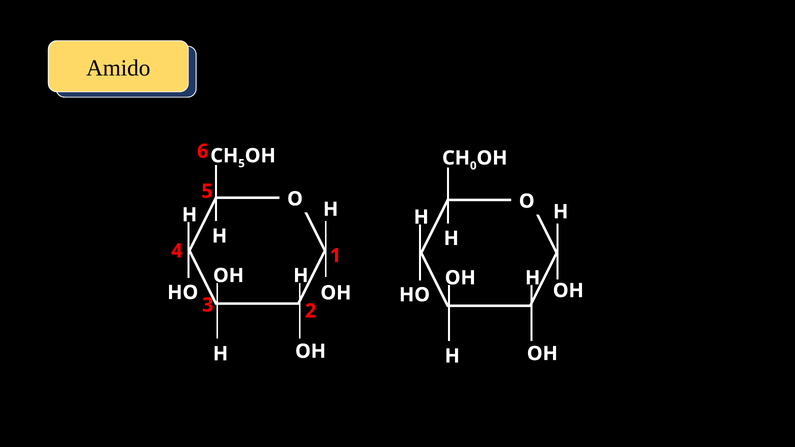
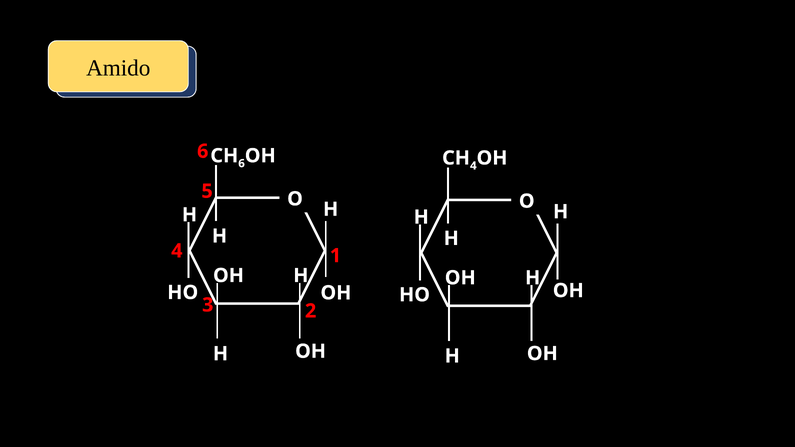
5 at (242, 164): 5 -> 6
0 at (473, 166): 0 -> 4
